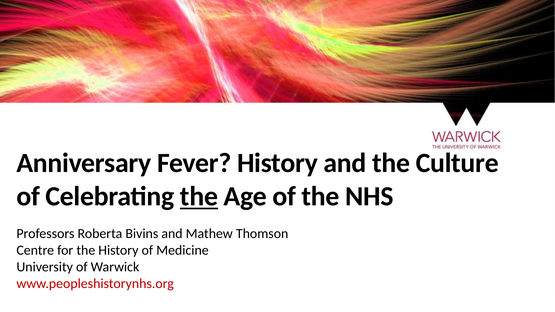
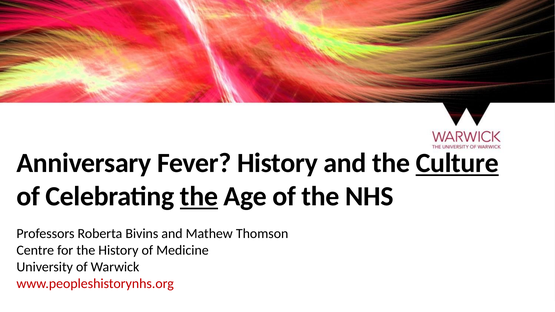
Culture underline: none -> present
